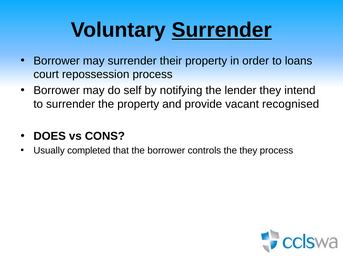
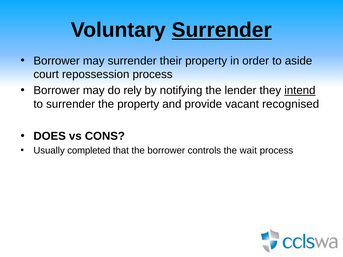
loans: loans -> aside
self: self -> rely
intend underline: none -> present
the they: they -> wait
